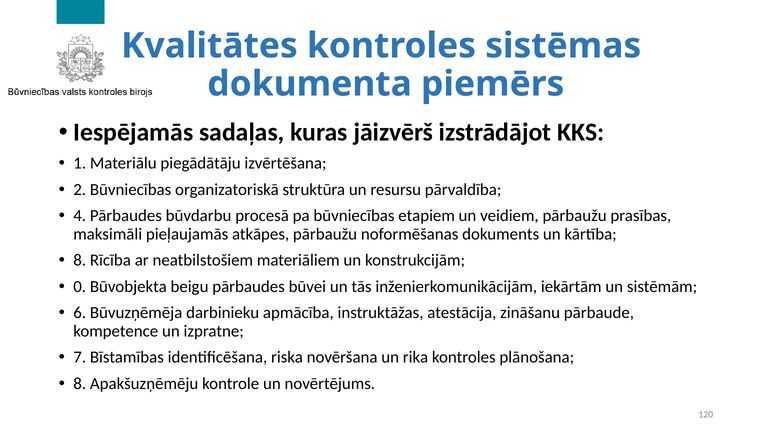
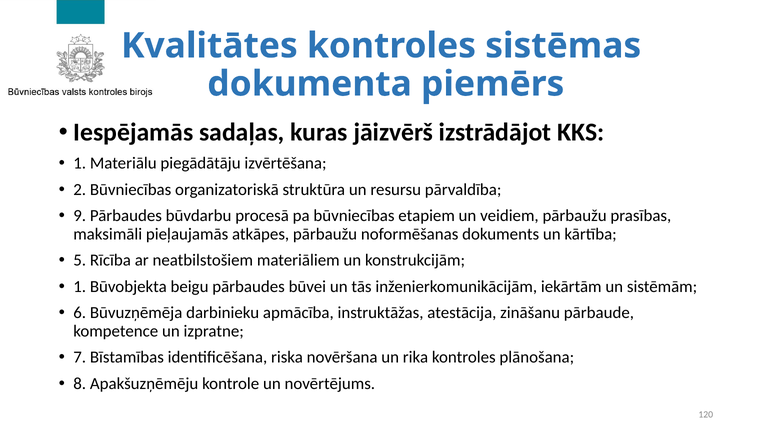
4: 4 -> 9
8 at (80, 260): 8 -> 5
0 at (80, 287): 0 -> 1
